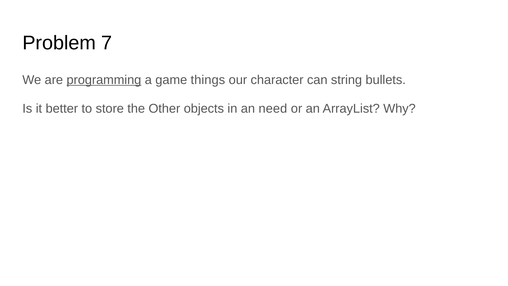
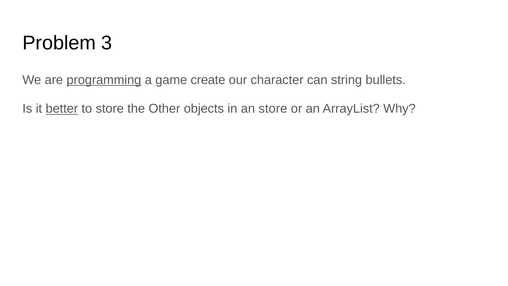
7: 7 -> 3
things: things -> create
better underline: none -> present
an need: need -> store
